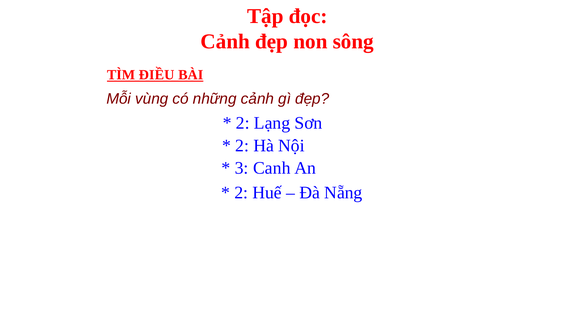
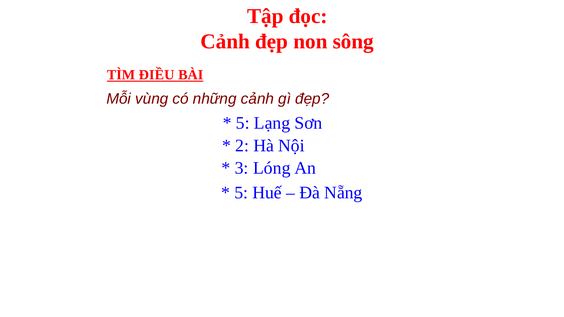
2 at (243, 123): 2 -> 5
Canh: Canh -> Lóng
2 at (241, 193): 2 -> 5
